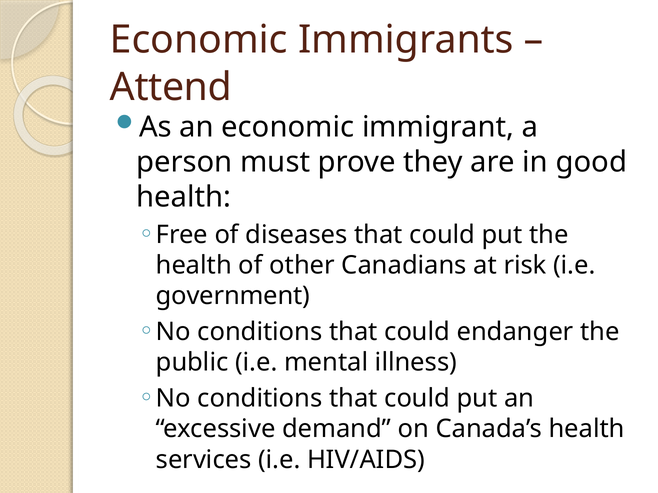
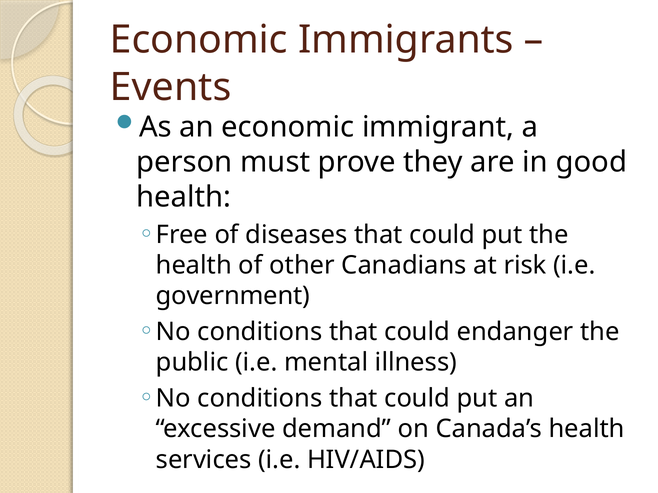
Attend: Attend -> Events
